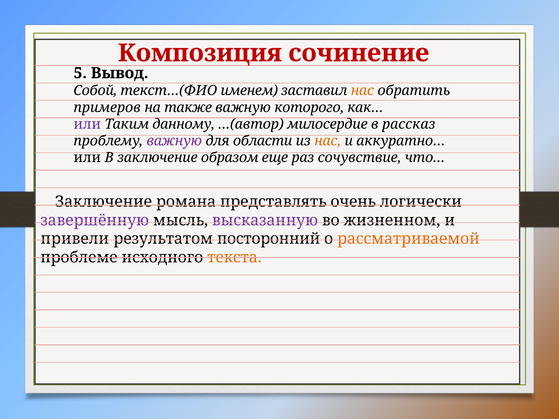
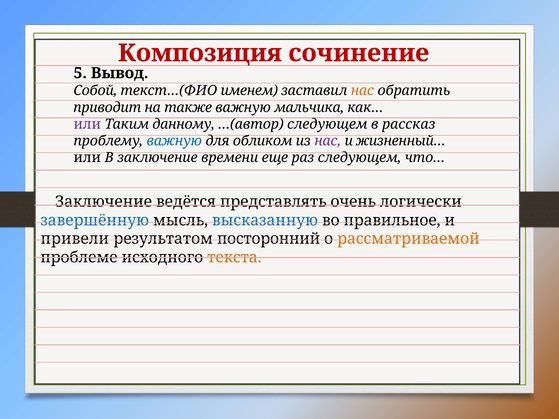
примеров: примеров -> приводит
которого: которого -> мальчика
…(автор милосердие: милосердие -> следующем
важную at (174, 141) colour: purple -> blue
области: области -> обликом
нас at (328, 141) colour: orange -> purple
аккуратно…: аккуратно… -> жизненный…
образом: образом -> времени
раз сочувствие: сочувствие -> следующем
романа: романа -> ведётся
завершённую colour: purple -> blue
высказанную colour: purple -> blue
жизненном: жизненном -> правильное
